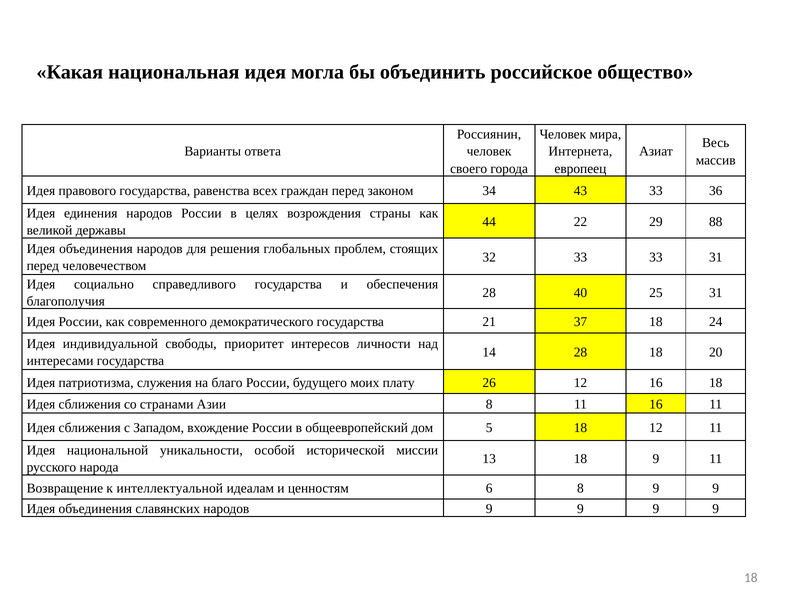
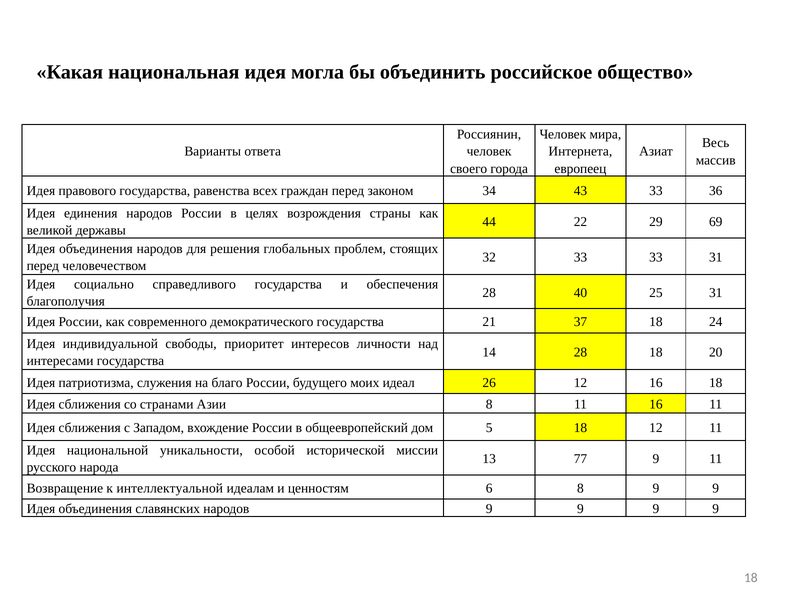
88: 88 -> 69
плату: плату -> идеал
13 18: 18 -> 77
